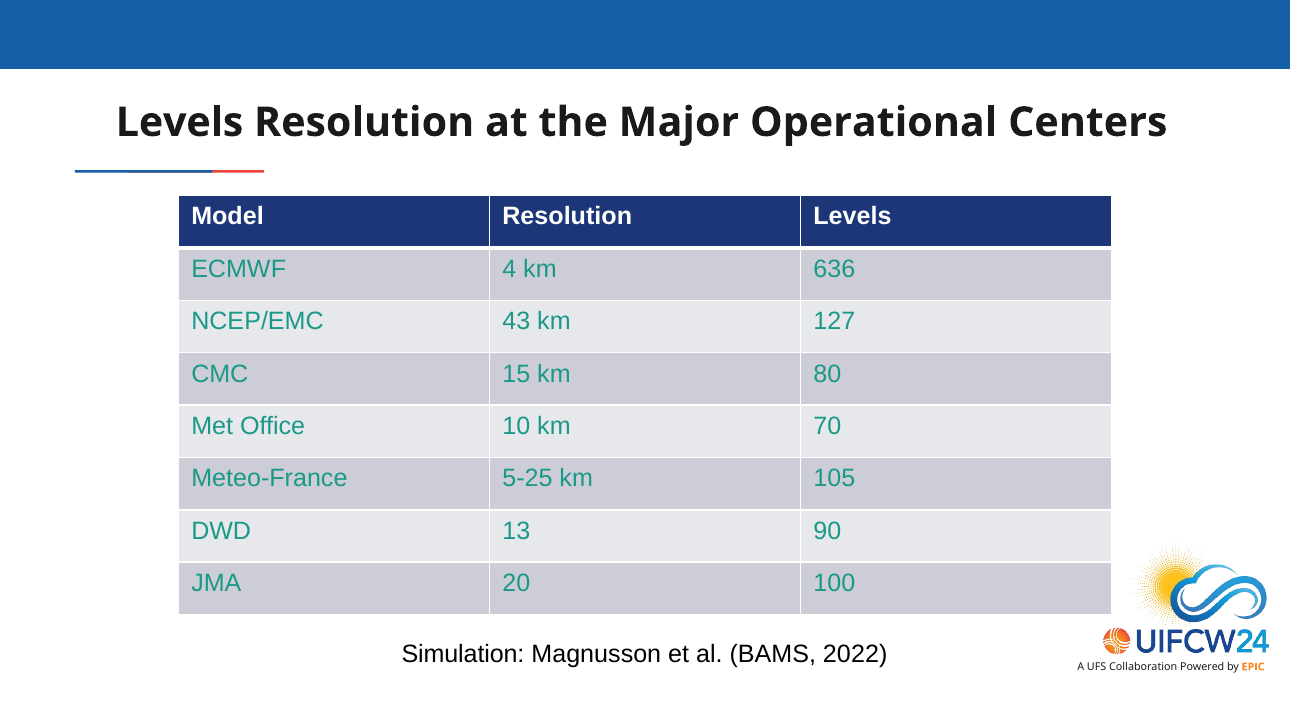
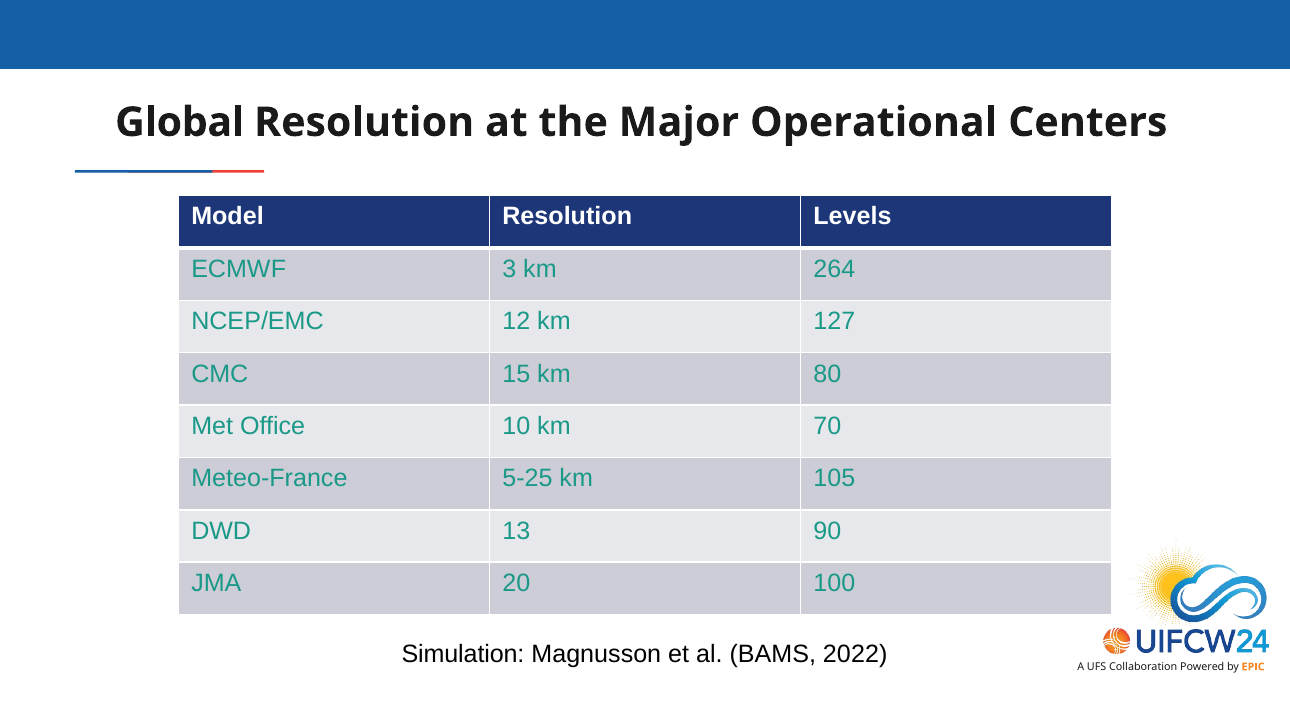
Levels at (180, 122): Levels -> Global
4: 4 -> 3
636: 636 -> 264
43: 43 -> 12
